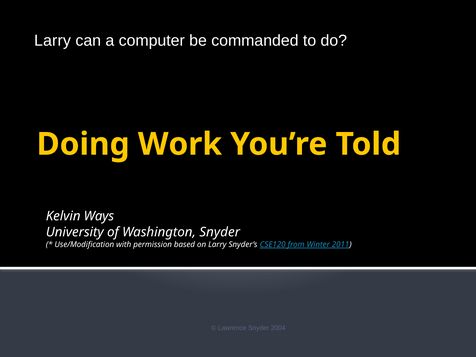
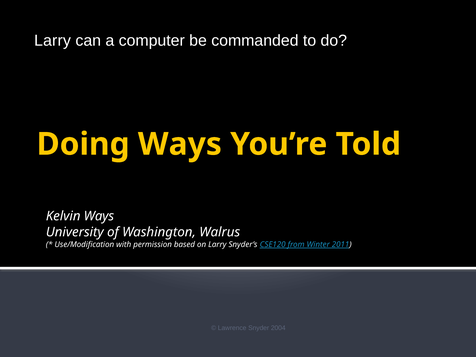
Doing Work: Work -> Ways
Washington Snyder: Snyder -> Walrus
